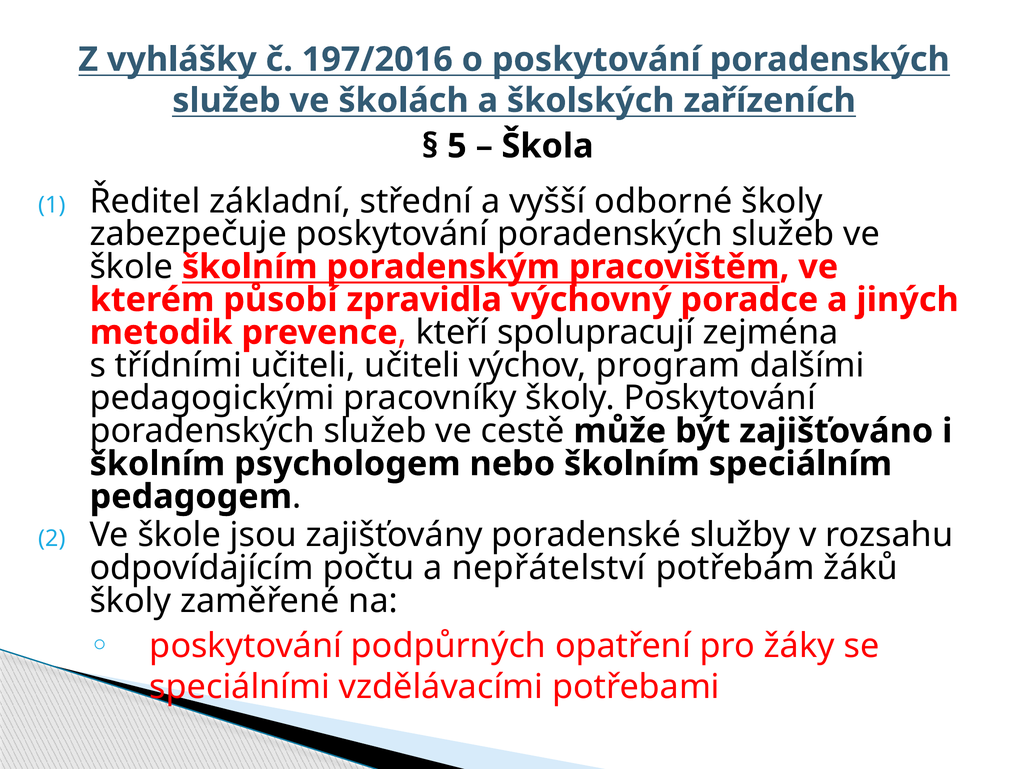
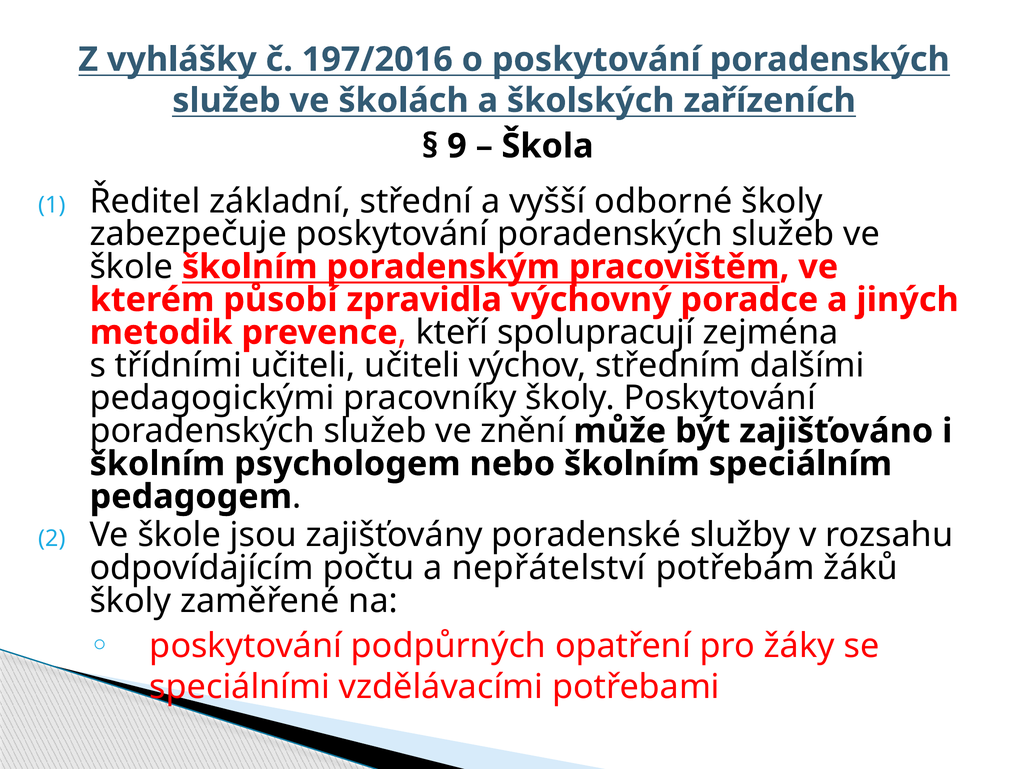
5: 5 -> 9
program: program -> středním
cestě: cestě -> znění
